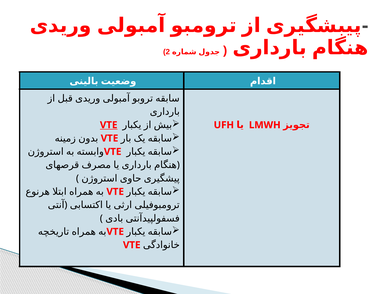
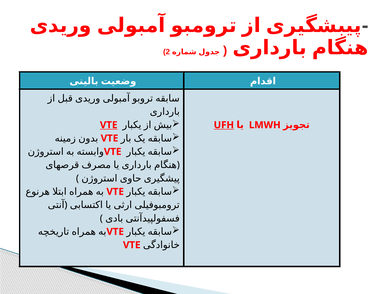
UFH underline: none -> present
